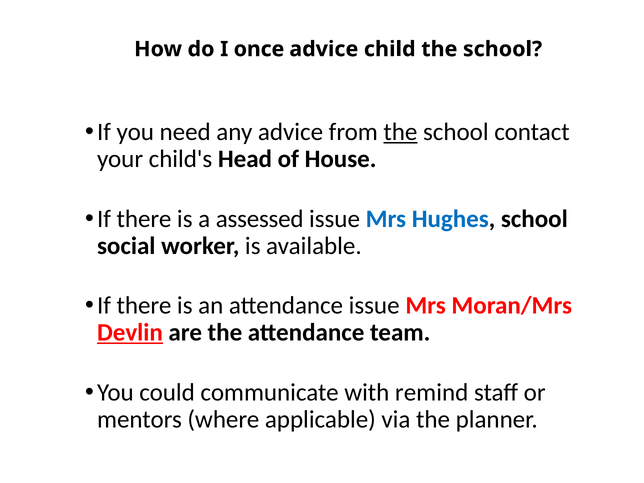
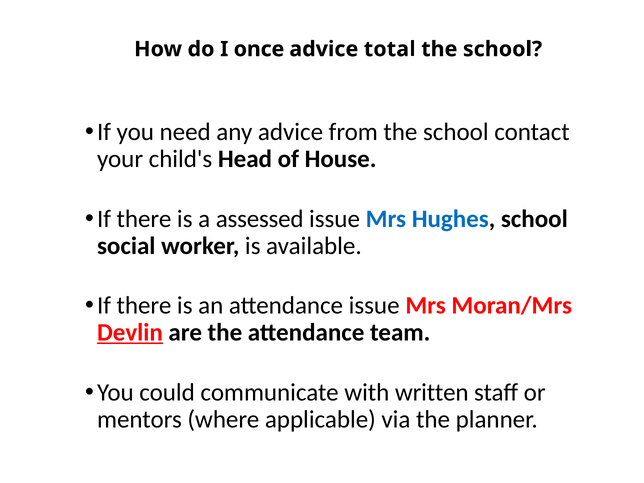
child: child -> total
the at (400, 132) underline: present -> none
remind: remind -> written
